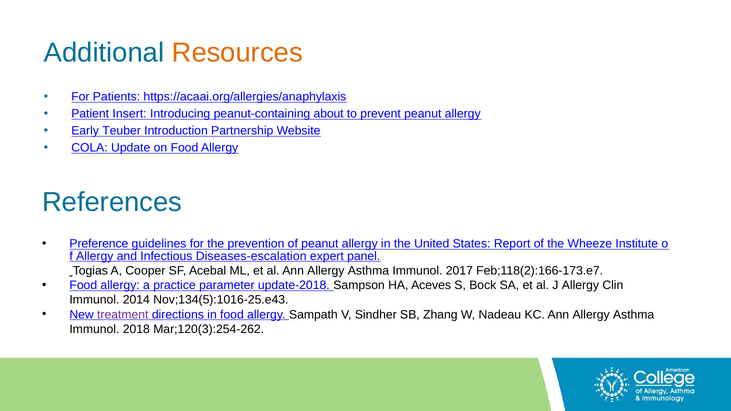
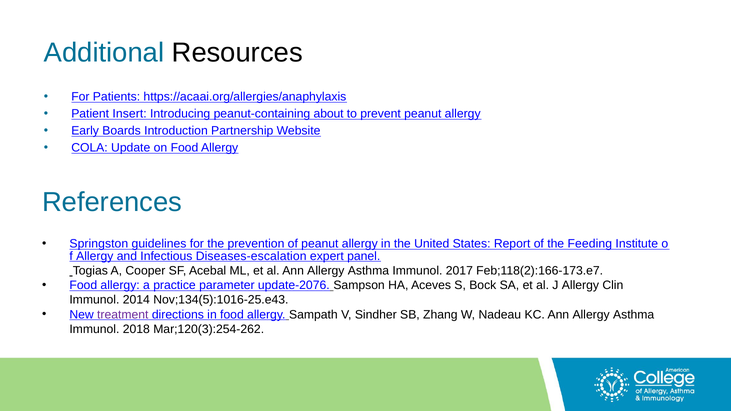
Resources colour: orange -> black
Teuber: Teuber -> Boards
Preference: Preference -> Springston
Wheeze: Wheeze -> Feeding
update-2018: update-2018 -> update-2076
